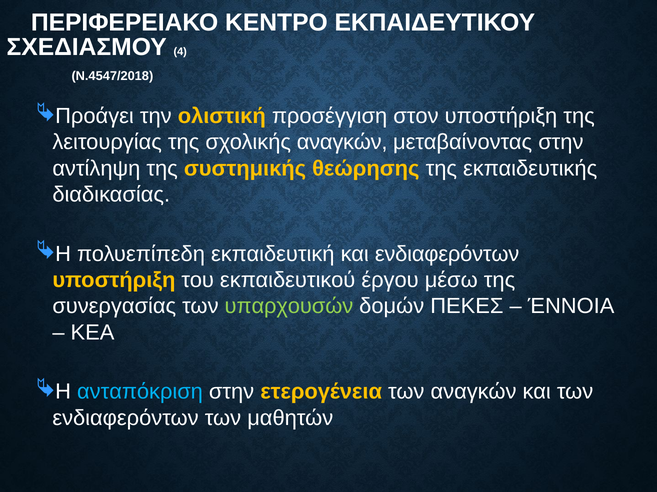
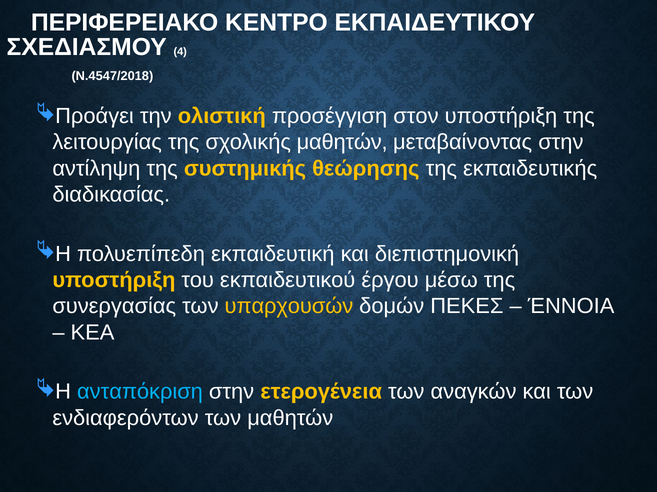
σχολικής αναγκών: αναγκών -> μαθητών
και ενδιαφερόντων: ενδιαφερόντων -> διεπιστημονική
υπαρχουσών colour: light green -> yellow
